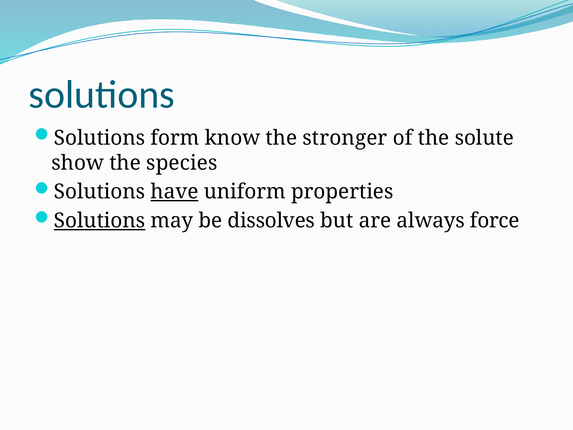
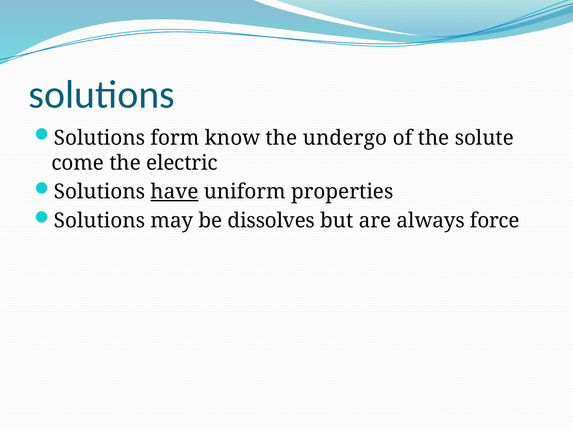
stronger: stronger -> undergo
show: show -> come
species: species -> electric
Solutions at (100, 221) underline: present -> none
